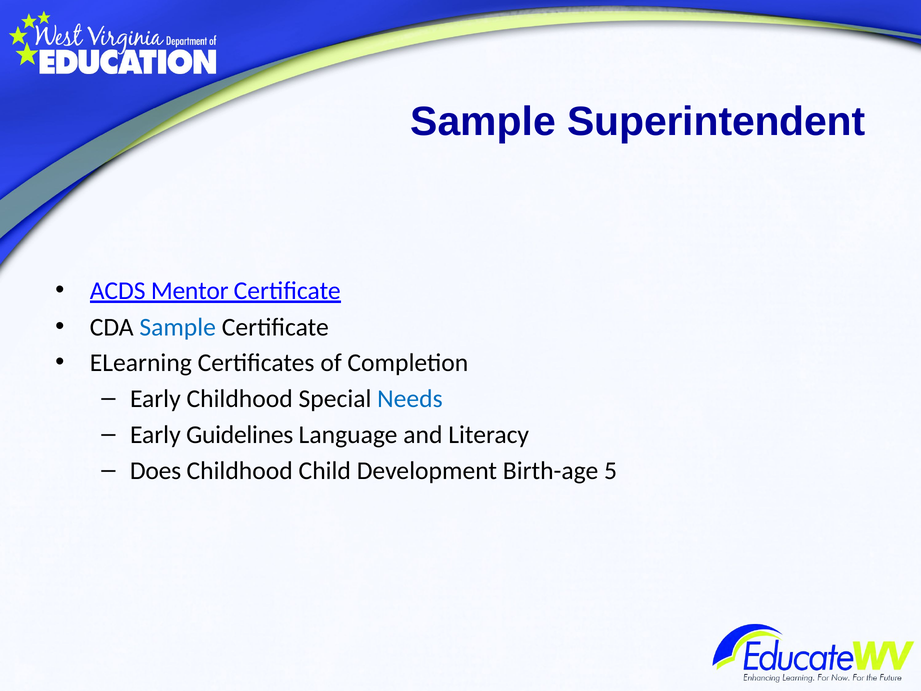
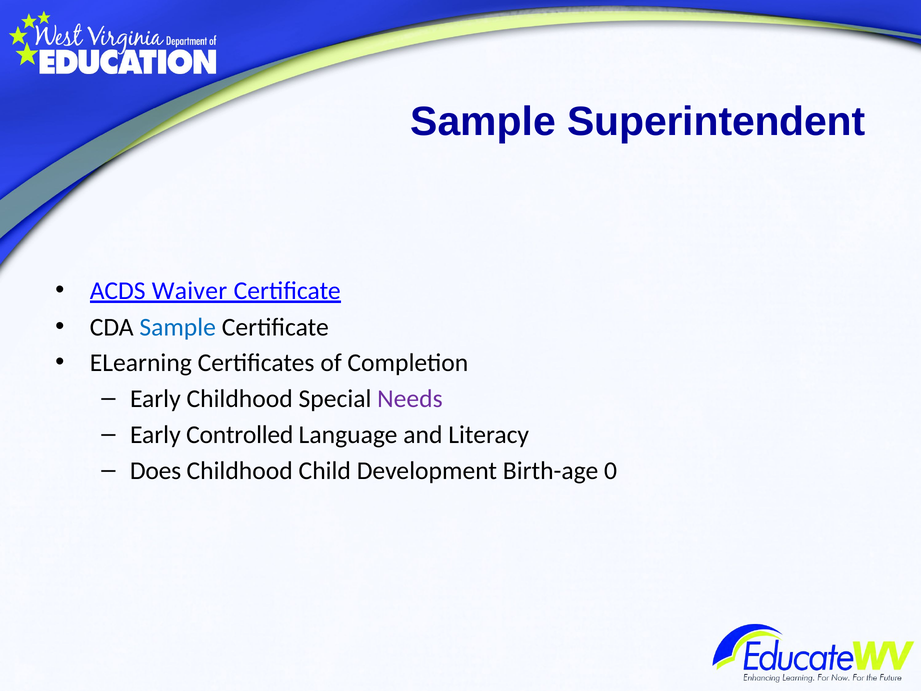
Mentor: Mentor -> Waiver
Needs colour: blue -> purple
Guidelines: Guidelines -> Controlled
5: 5 -> 0
